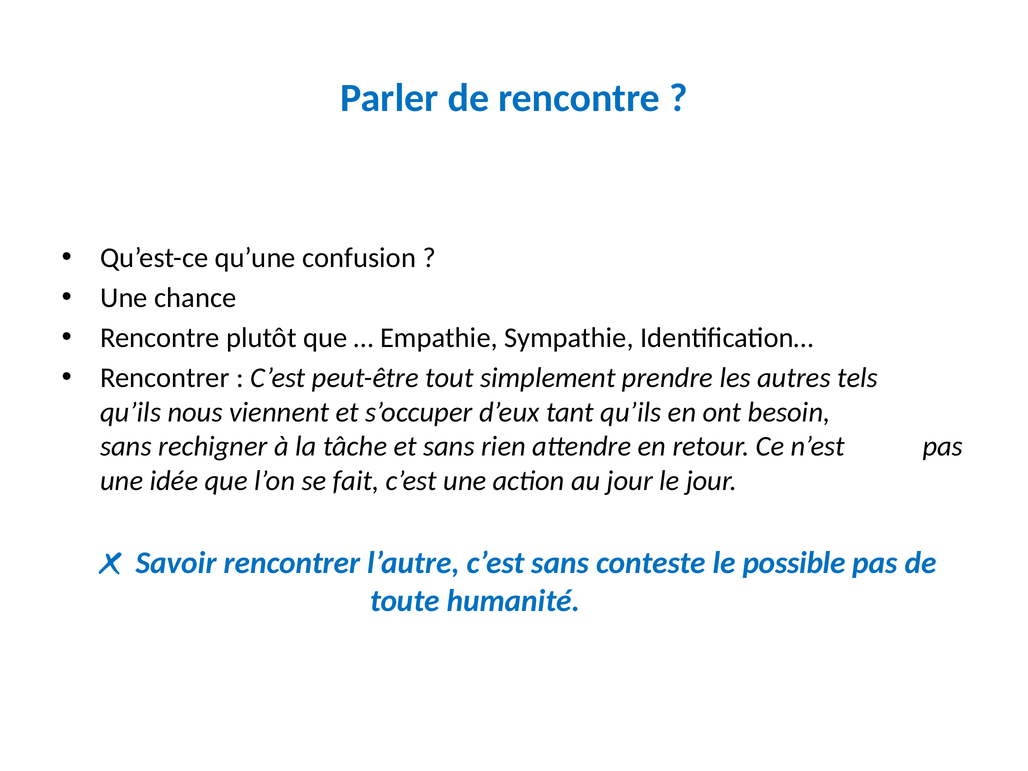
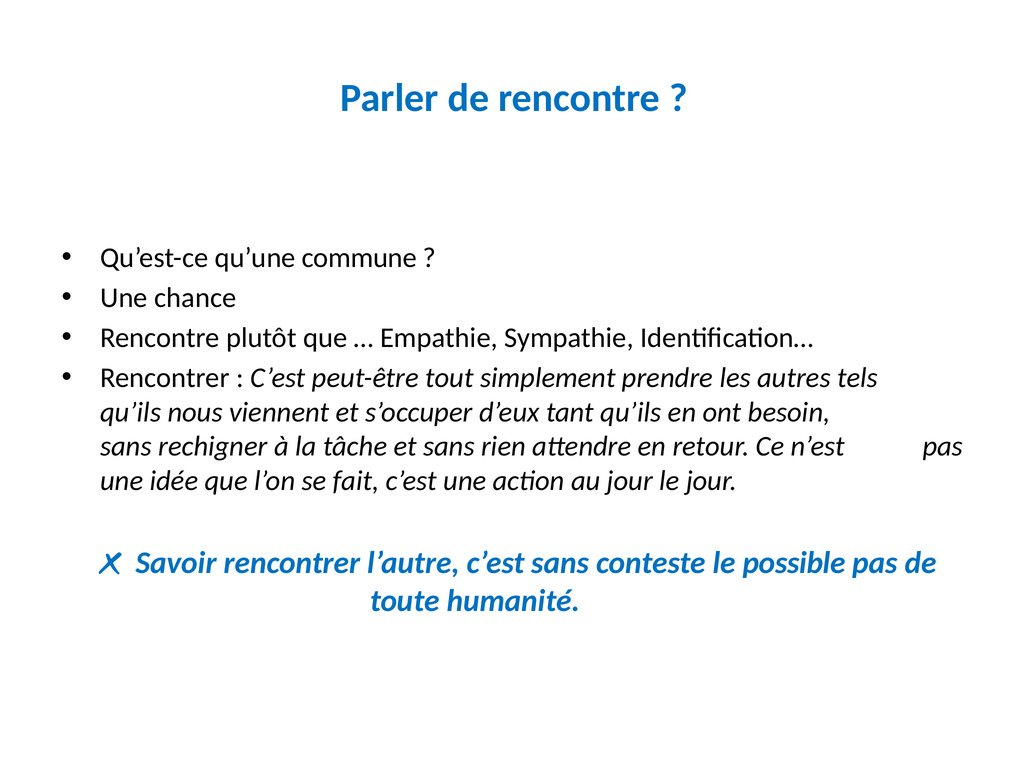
confusion: confusion -> commune
